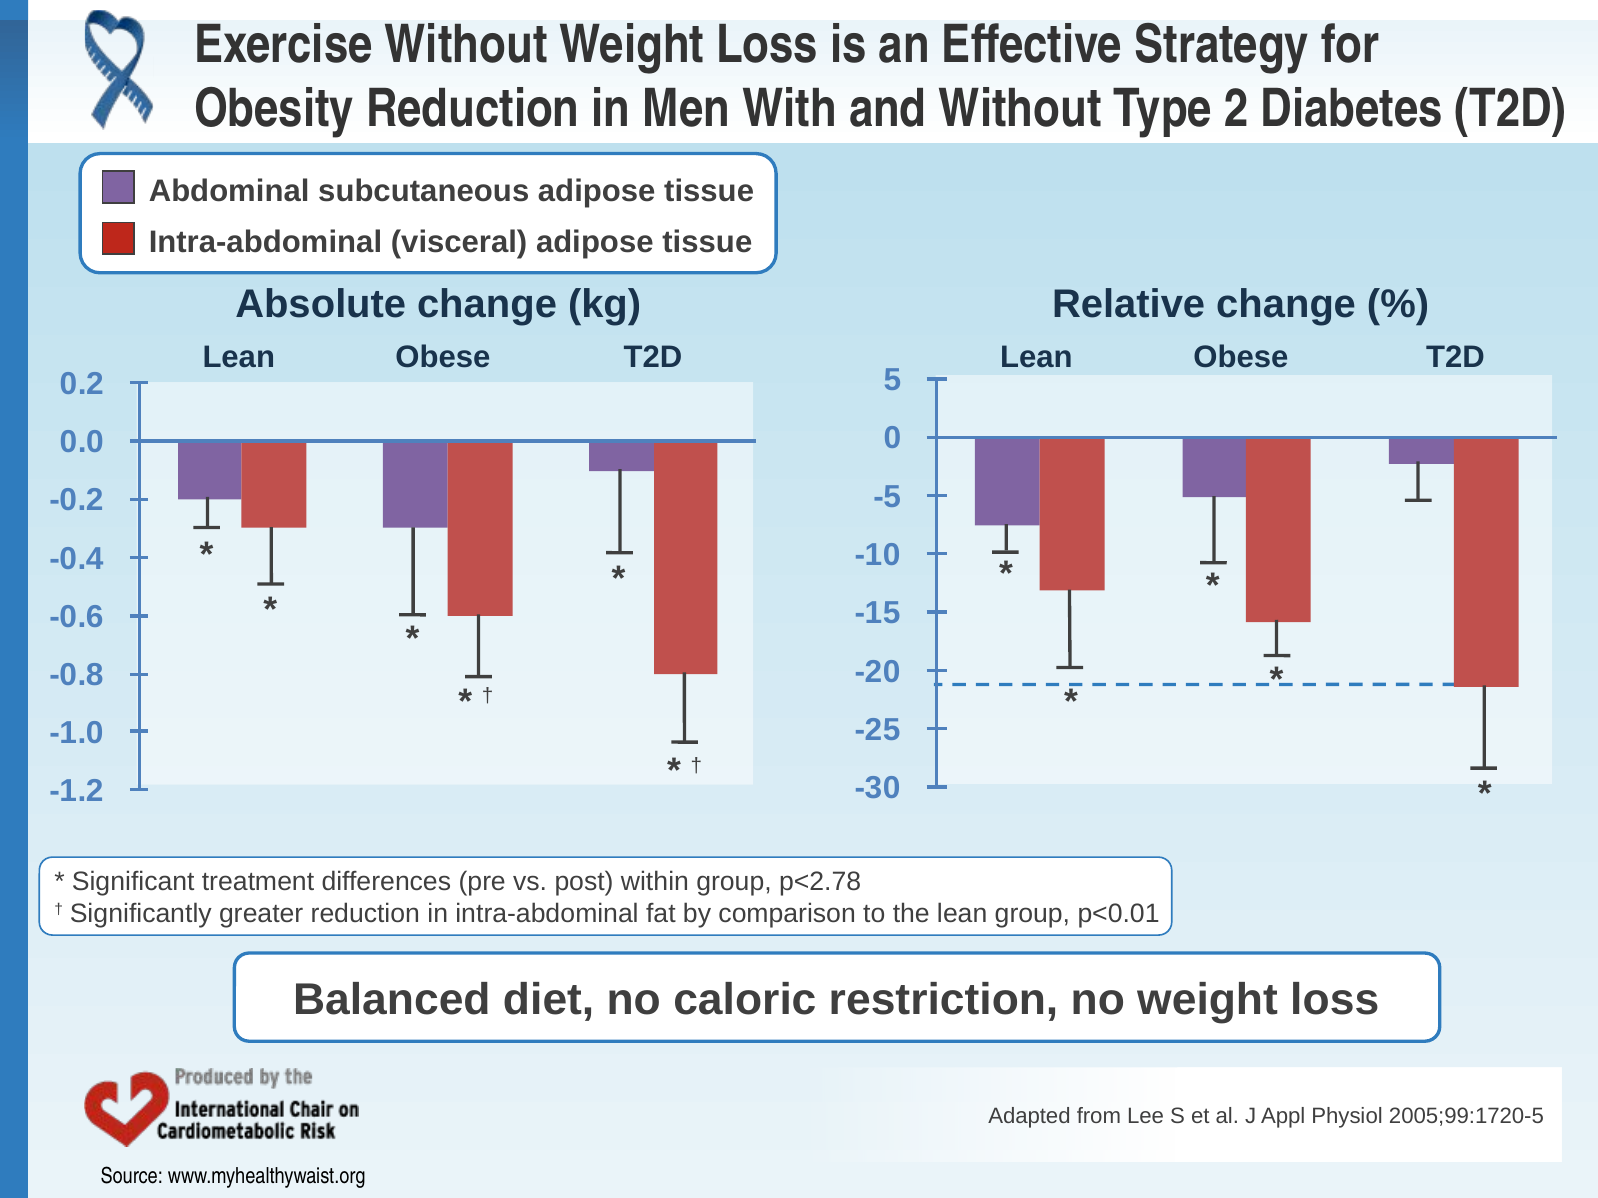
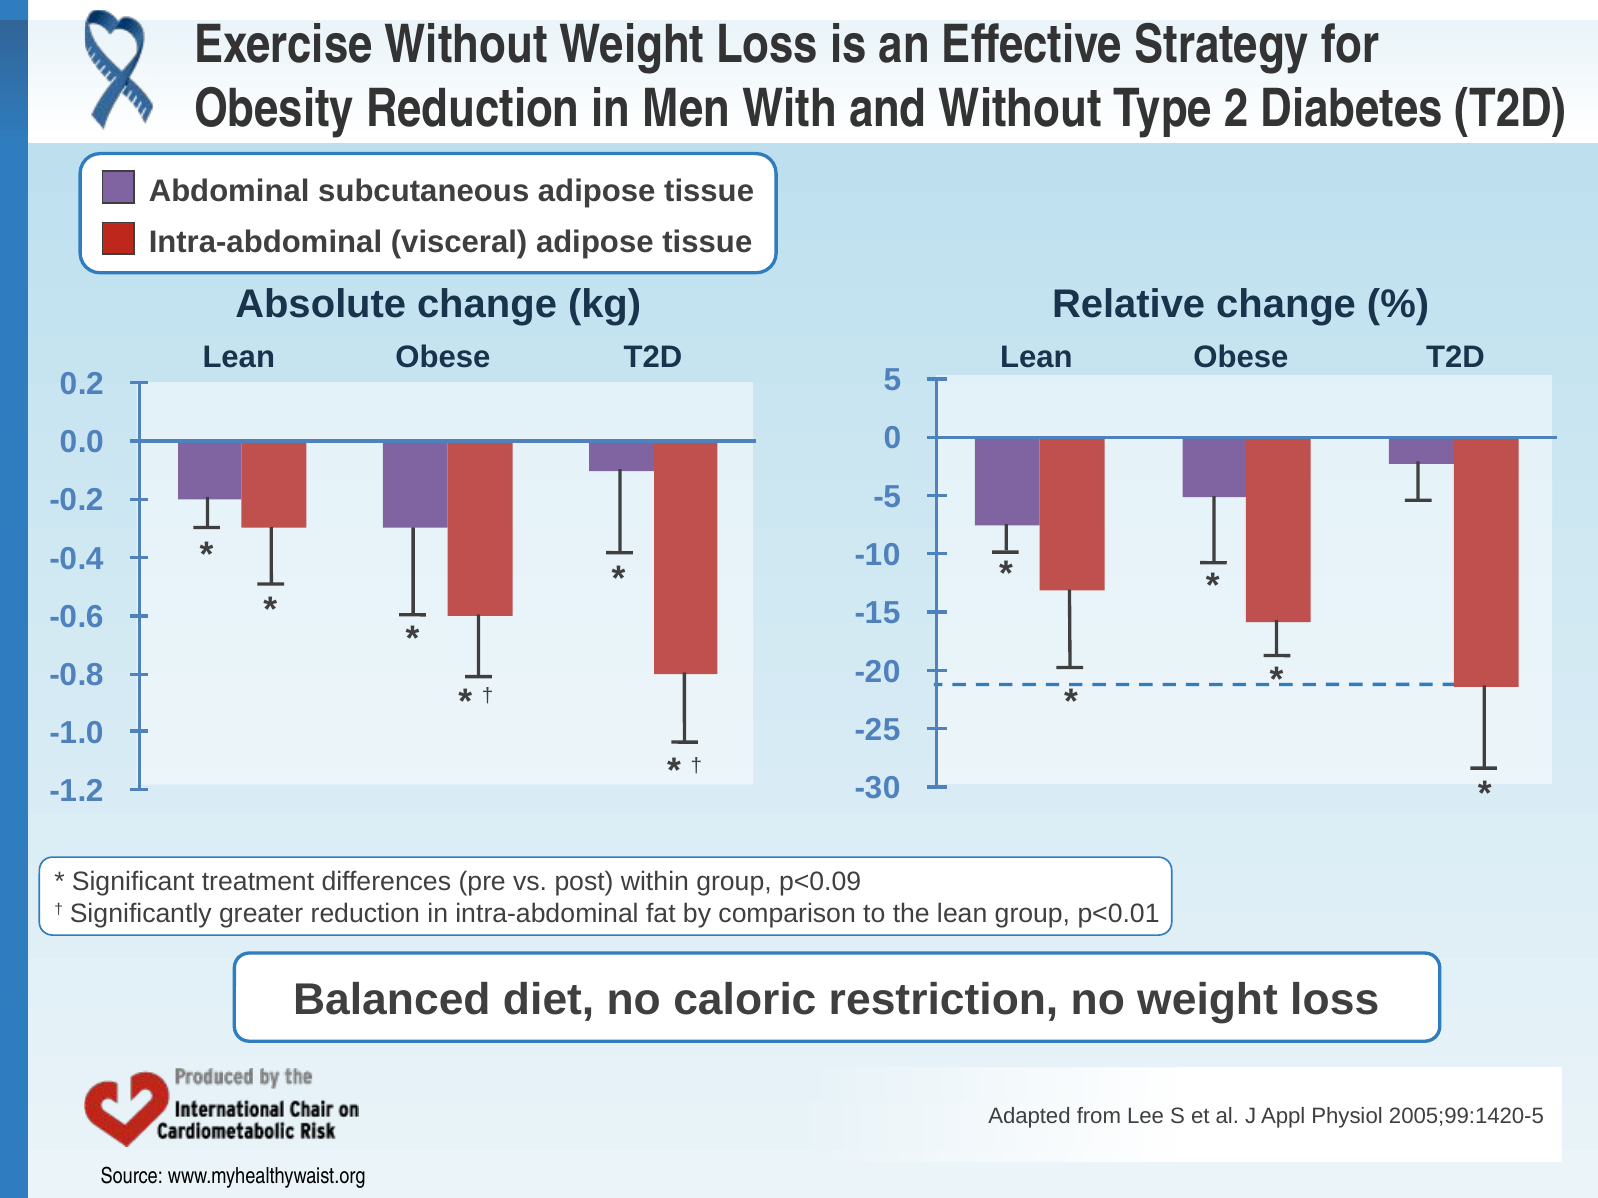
p<2.78: p<2.78 -> p<0.09
2005;99:1720-5: 2005;99:1720-5 -> 2005;99:1420-5
